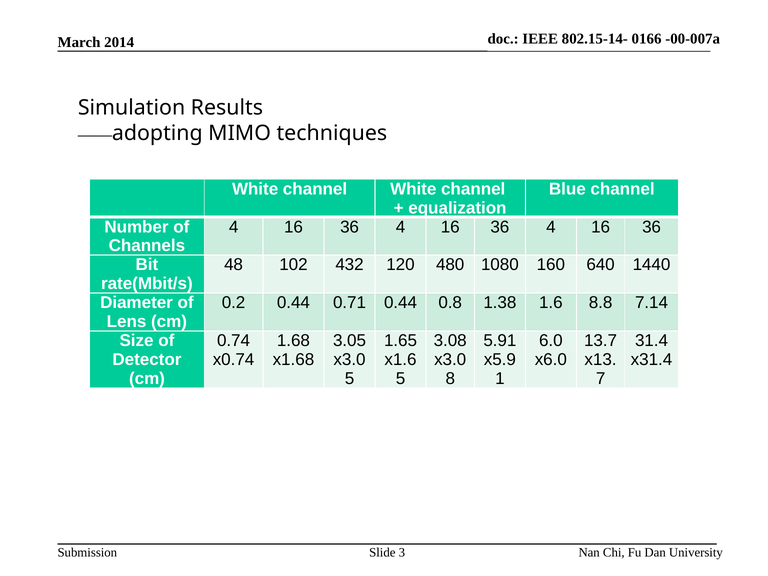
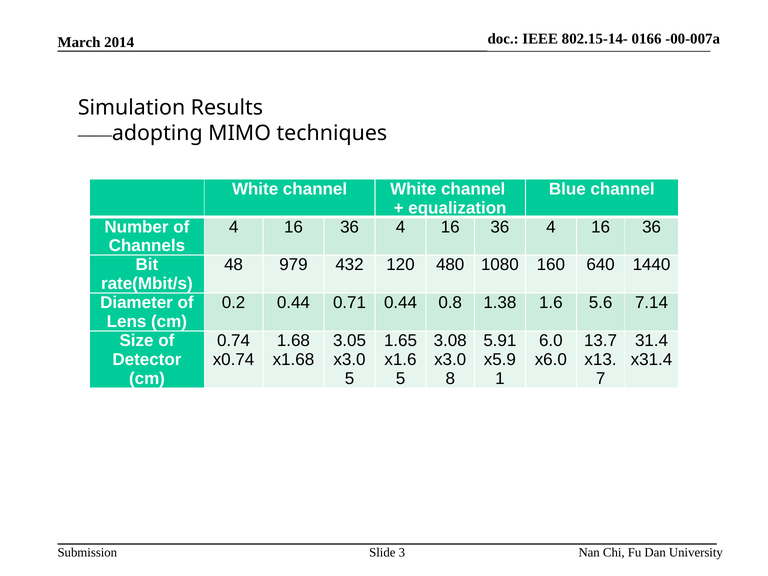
102: 102 -> 979
8.8: 8.8 -> 5.6
